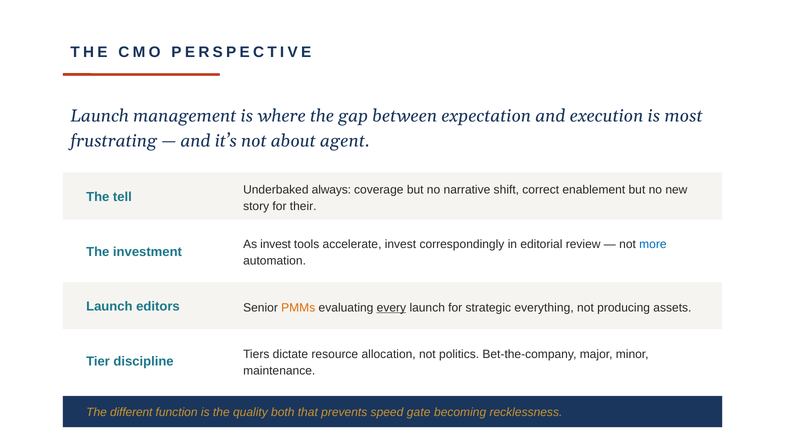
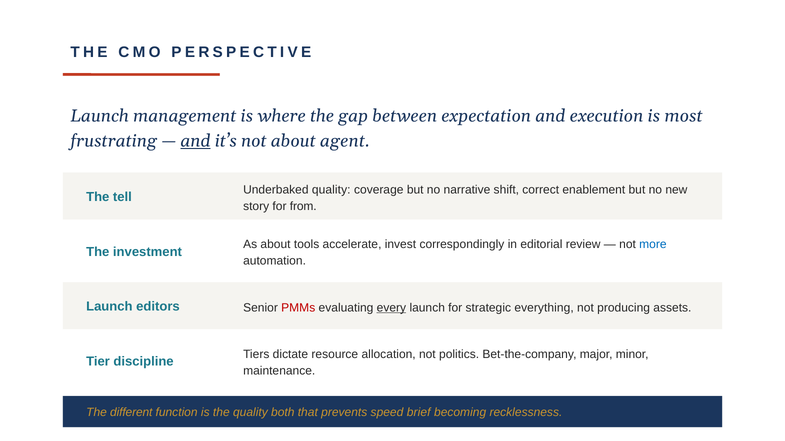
and at (195, 141) underline: none -> present
Underbaked always: always -> quality
their: their -> from
As invest: invest -> about
PMMs colour: orange -> red
gate: gate -> brief
